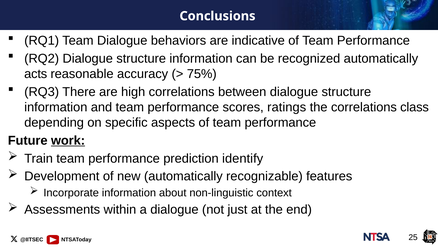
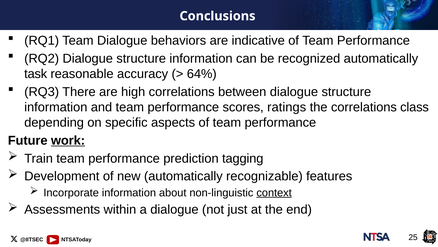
acts: acts -> task
75%: 75% -> 64%
identify: identify -> tagging
context underline: none -> present
